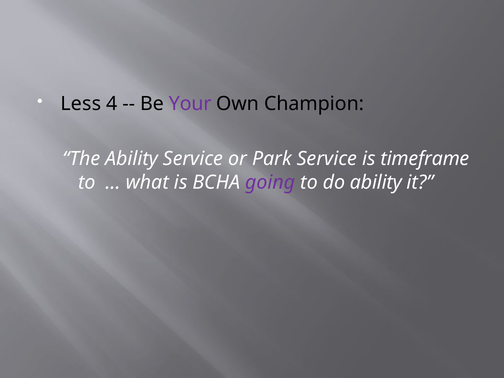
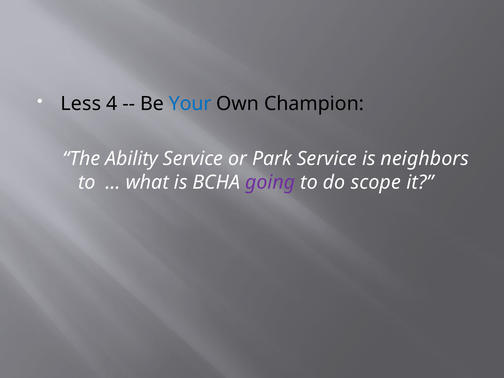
Your colour: purple -> blue
timeframe: timeframe -> neighbors
do ability: ability -> scope
